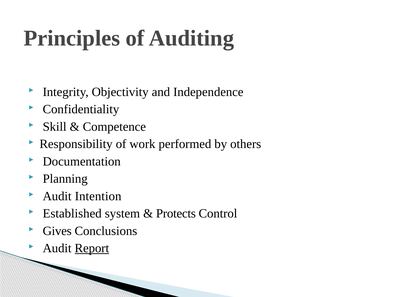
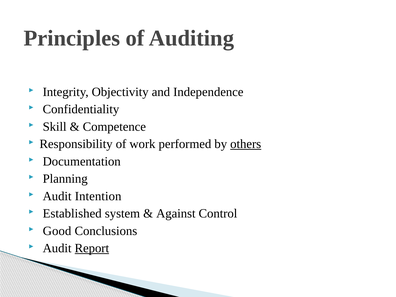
others underline: none -> present
Protects: Protects -> Against
Gives: Gives -> Good
